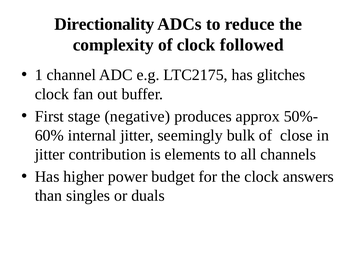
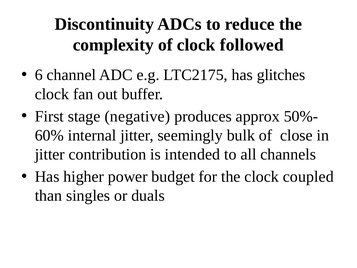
Directionality: Directionality -> Discontinuity
1: 1 -> 6
elements: elements -> intended
answers: answers -> coupled
